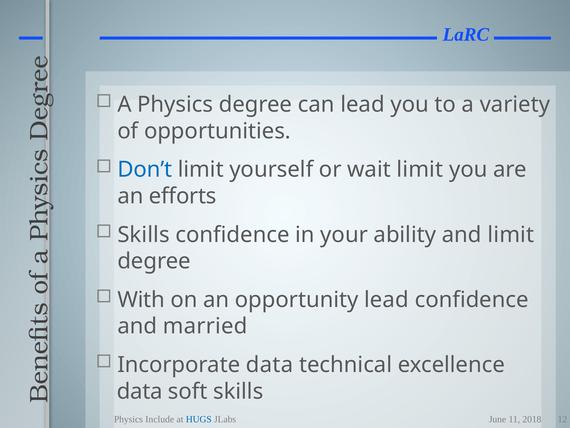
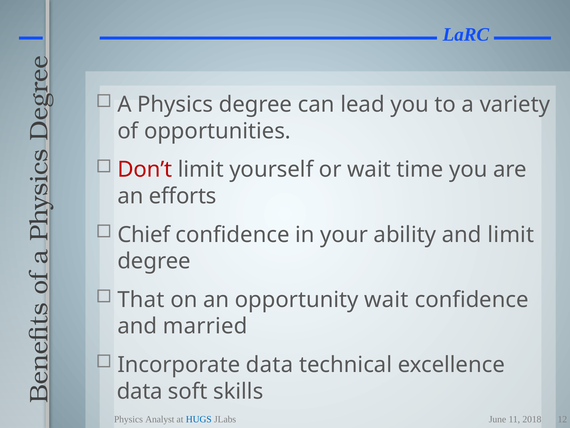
Don’t colour: blue -> red
wait limit: limit -> time
Skills at (144, 234): Skills -> Chief
With: With -> That
opportunity lead: lead -> wait
Include: Include -> Analyst
